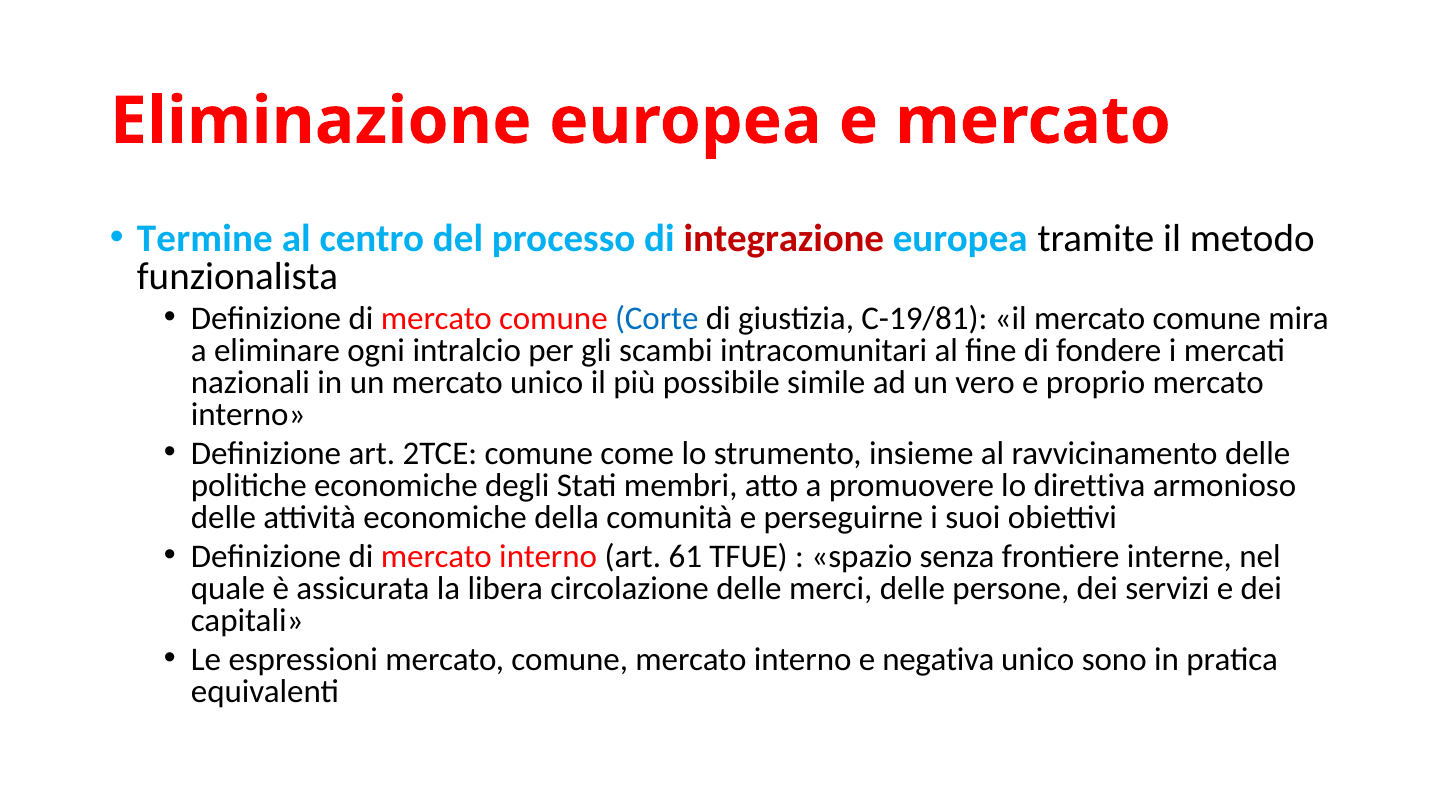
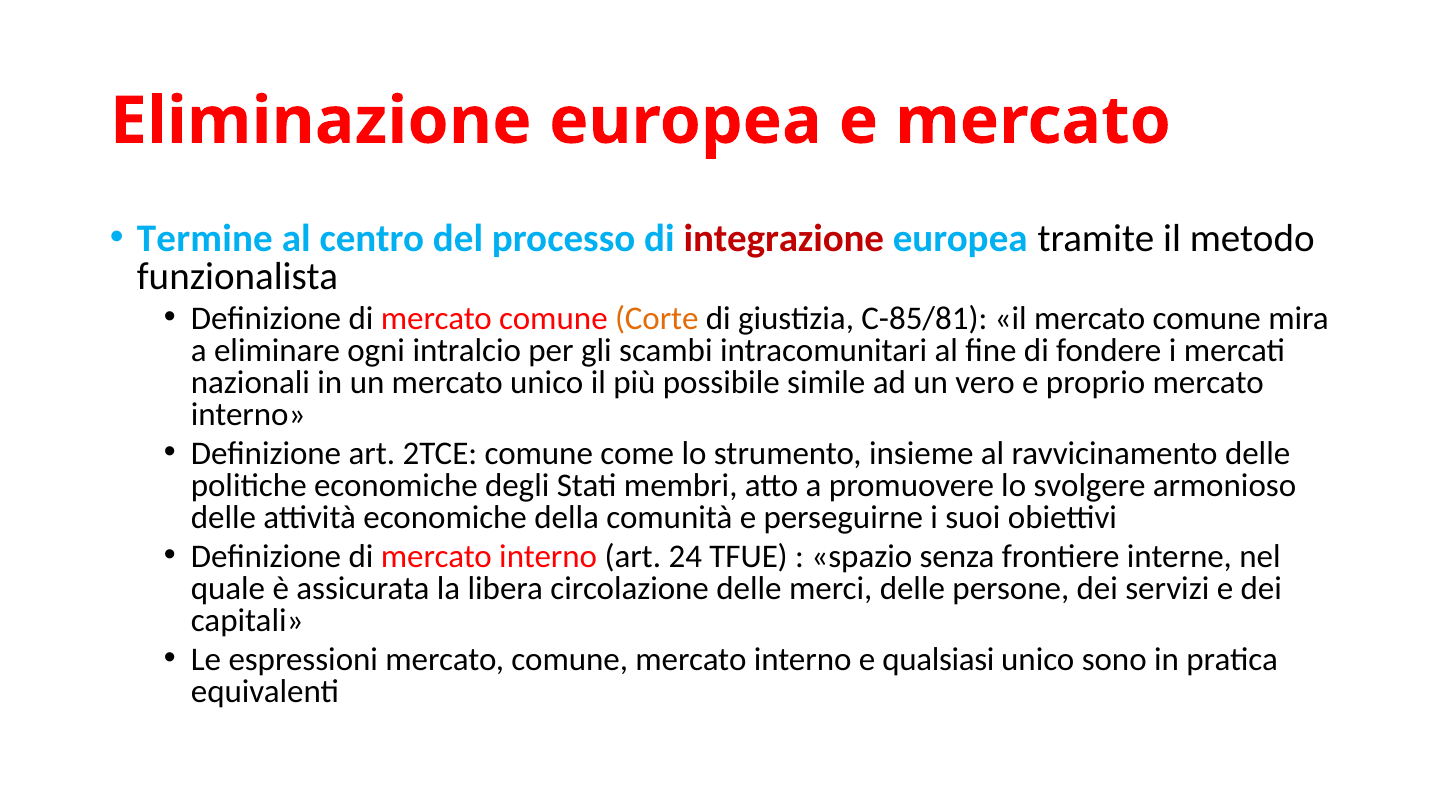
Corte colour: blue -> orange
C-19/81: C-19/81 -> C-85/81
direttiva: direttiva -> svolgere
61: 61 -> 24
negativa: negativa -> qualsiasi
